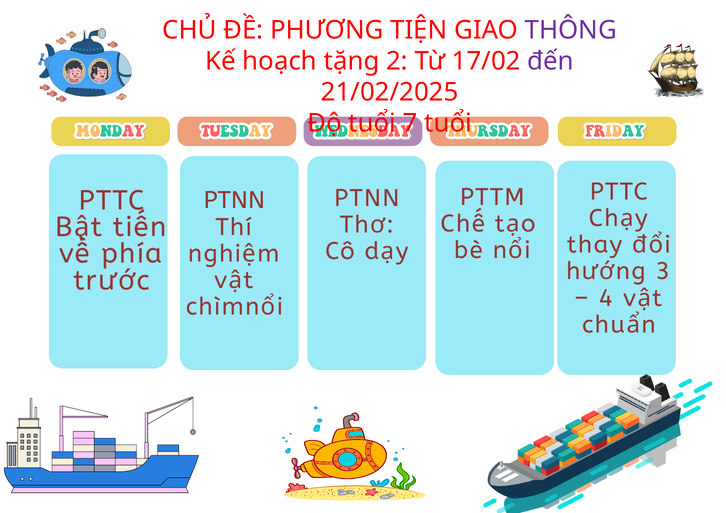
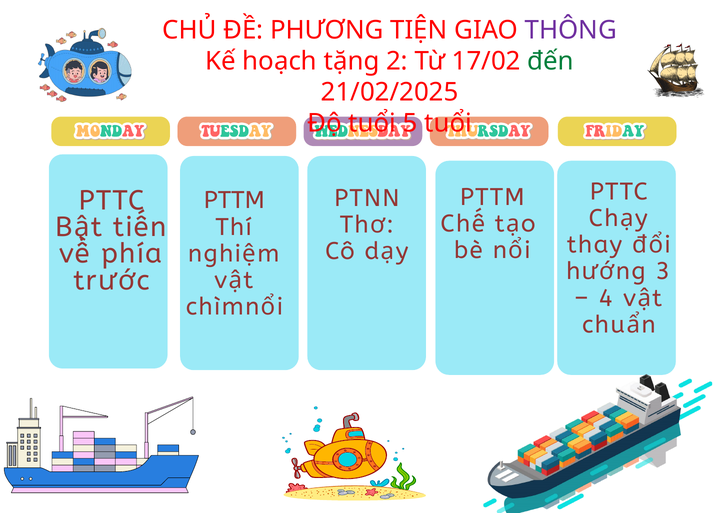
đến colour: purple -> green
7: 7 -> 5
PTNN at (234, 201): PTNN -> PTTM
